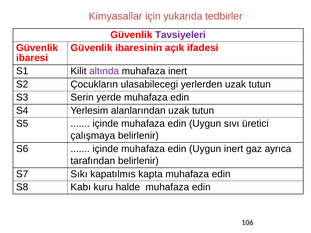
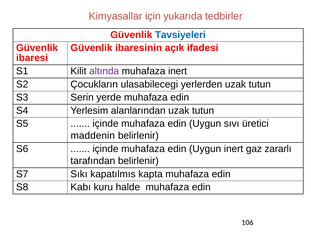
Tavsiyeleri colour: purple -> blue
çalışmaya: çalışmaya -> maddenin
ayrıca: ayrıca -> zararlı
